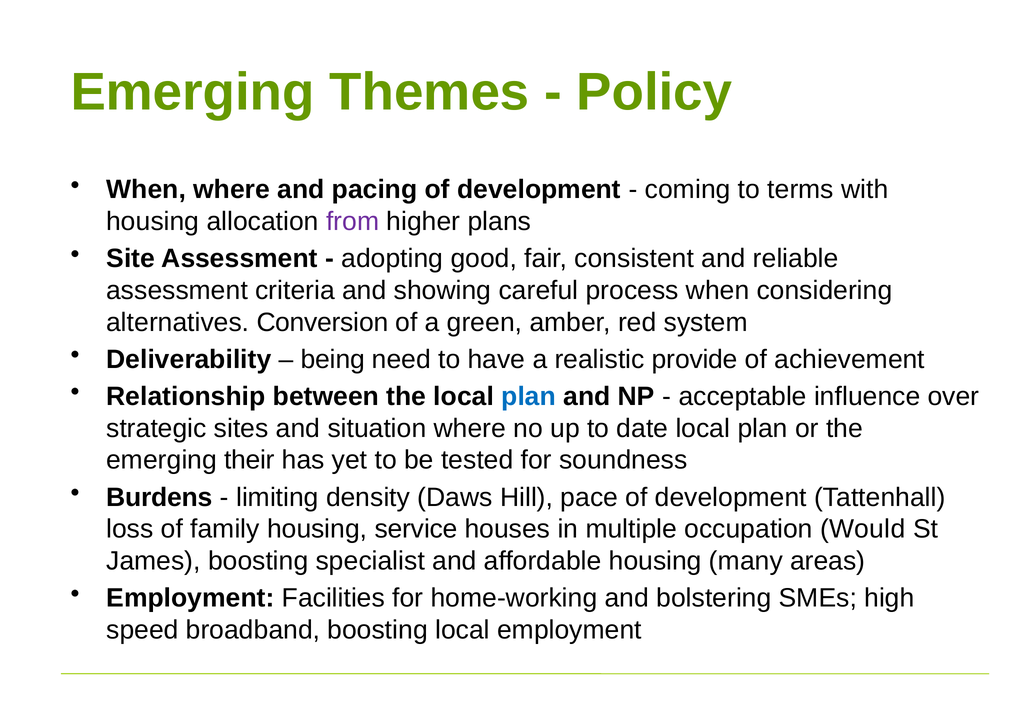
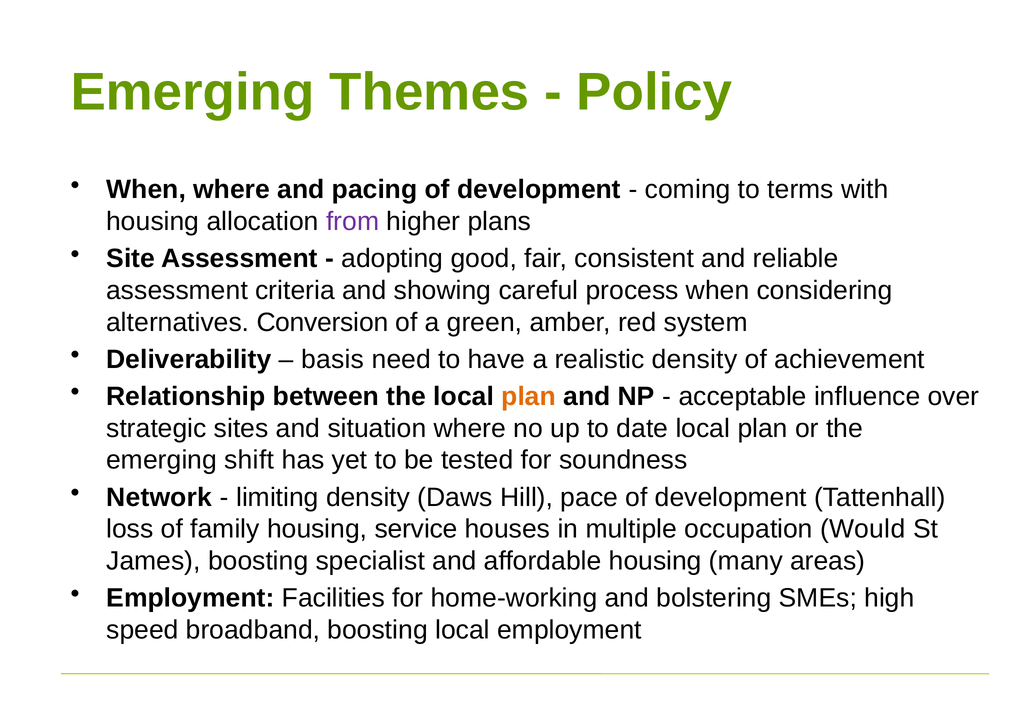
being: being -> basis
realistic provide: provide -> density
plan at (529, 396) colour: blue -> orange
their: their -> shift
Burdens: Burdens -> Network
